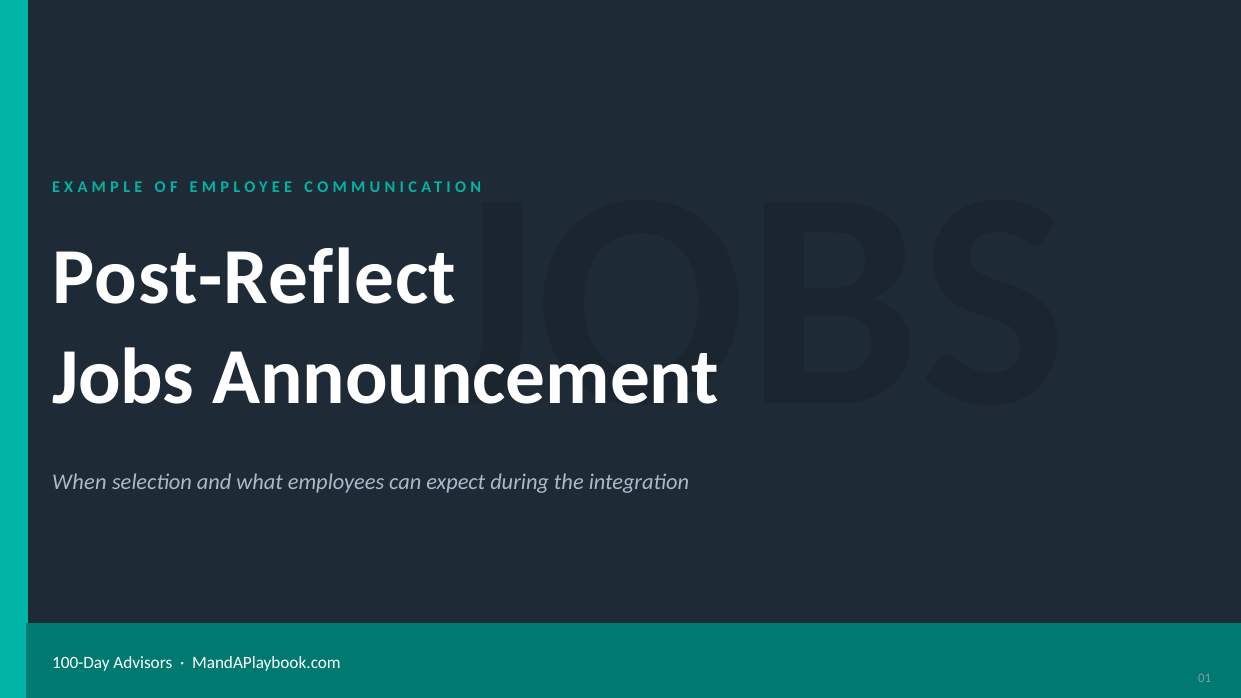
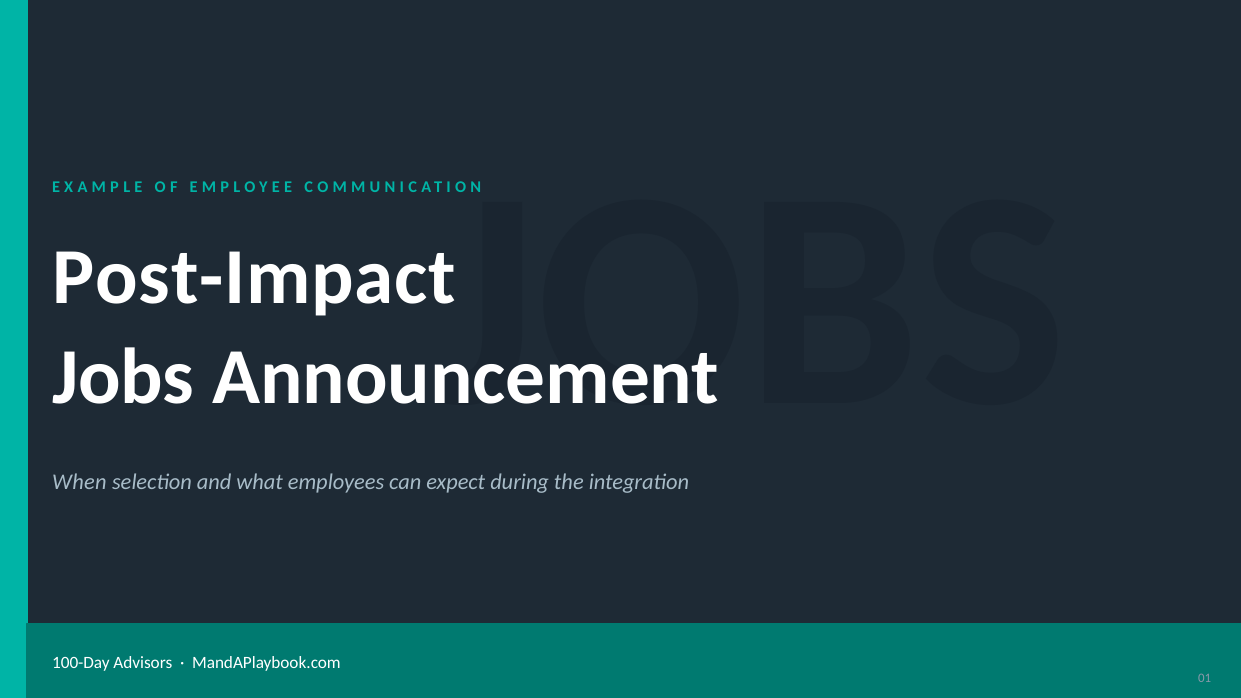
Post-Reflect: Post-Reflect -> Post-Impact
